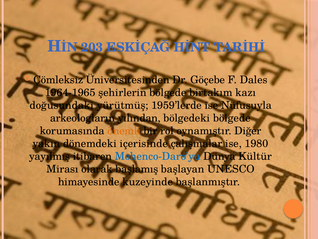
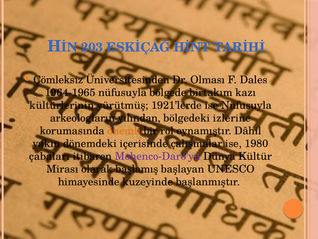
Göçebe: Göçebe -> Olması
1964-1965 şehirlerin: şehirlerin -> nüfusuyla
doğusundaki: doğusundaki -> kültürlerinin
1959’lerde: 1959’lerde -> 1921’lerde
bölgedeki bölgede: bölgede -> izlerine
Diğer: Diğer -> Dâhil
yayılmış: yayılmış -> çabaları
Mohenco-Daro’yu colour: blue -> purple
